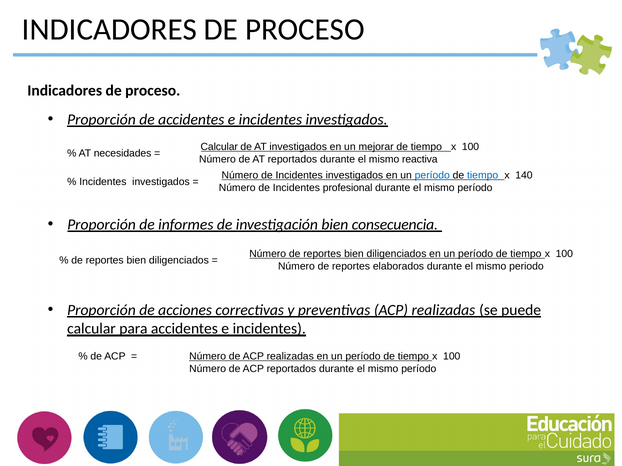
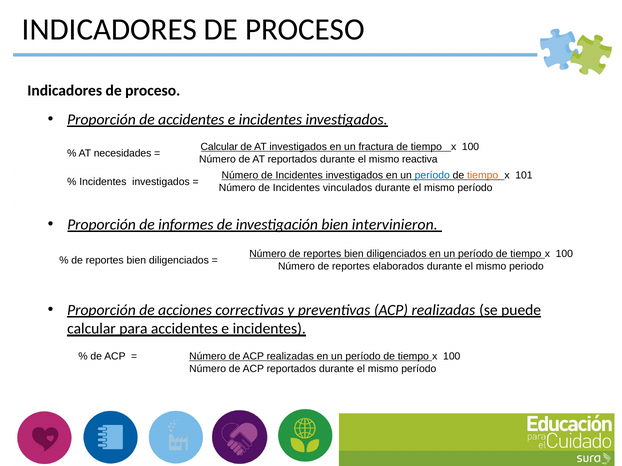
mejorar: mejorar -> fractura
tiempo at (483, 176) colour: blue -> orange
140: 140 -> 101
profesional: profesional -> vinculados
consecuencia: consecuencia -> intervinieron
